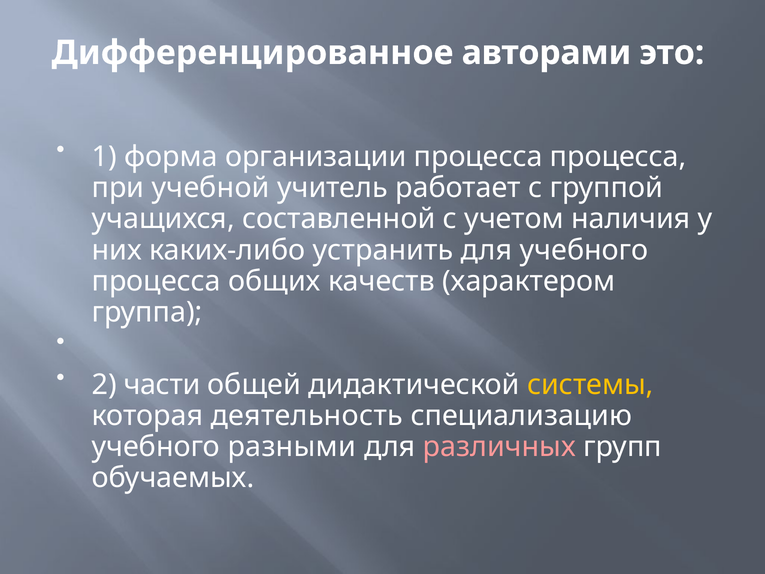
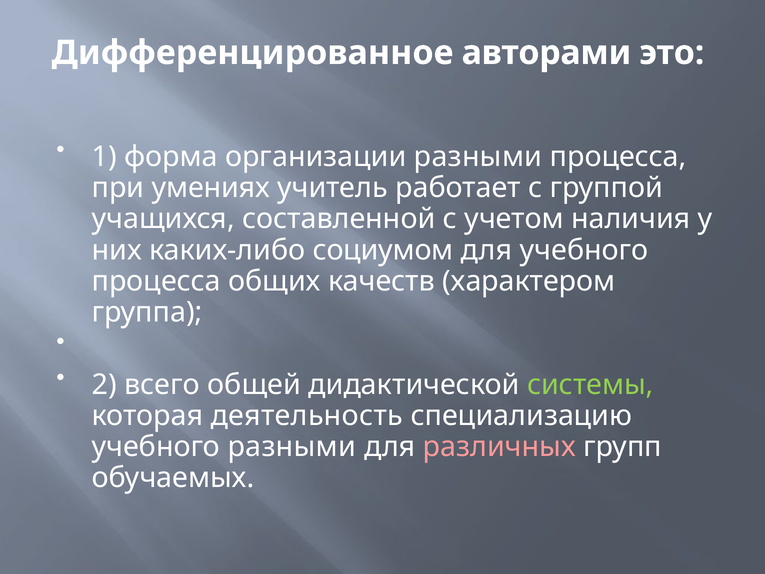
организации процесса: процесса -> разными
учебной: учебной -> умениях
устранить: устранить -> социумом
части: части -> всего
системы colour: yellow -> light green
